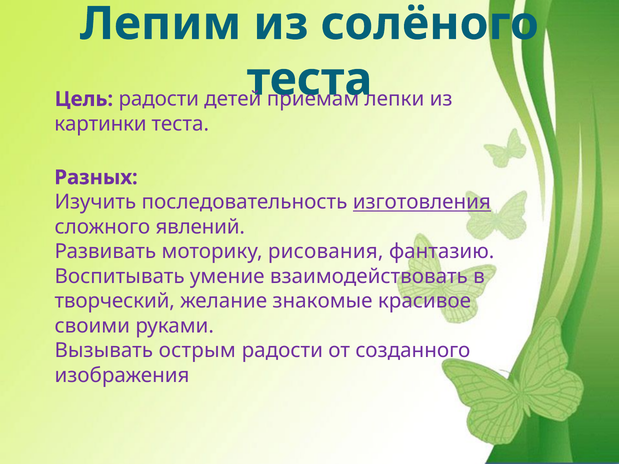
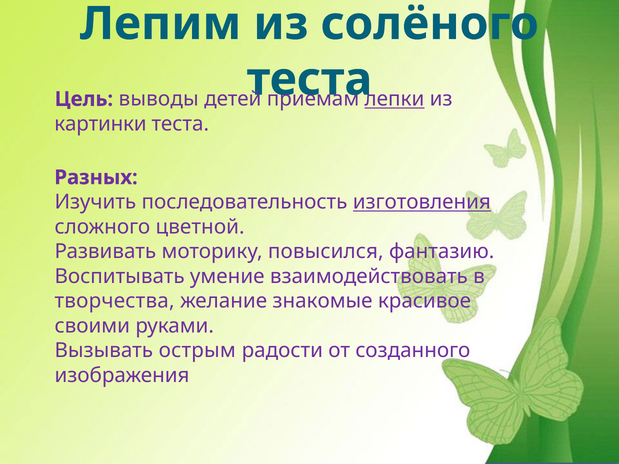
Цель радости: радости -> выводы
лепки underline: none -> present
явлений: явлений -> цветной
рисования: рисования -> повысился
творческий: творческий -> творчества
